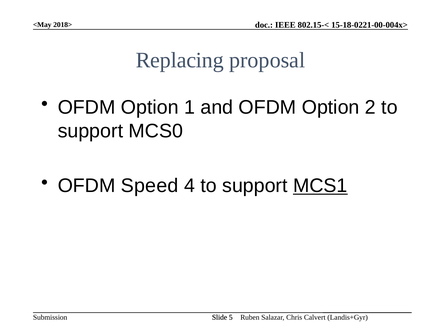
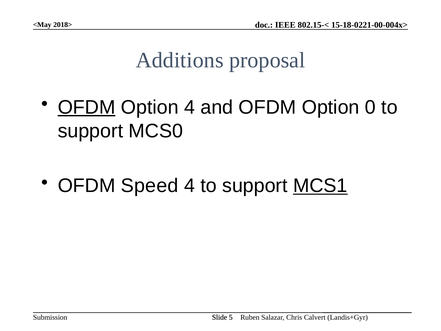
Replacing: Replacing -> Additions
OFDM at (87, 107) underline: none -> present
Option 1: 1 -> 4
2: 2 -> 0
